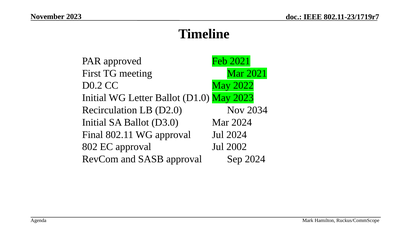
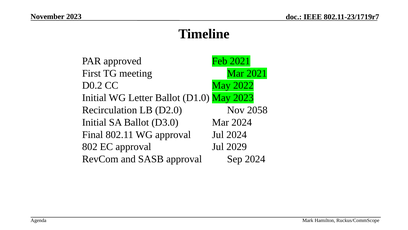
2034: 2034 -> 2058
2002: 2002 -> 2029
